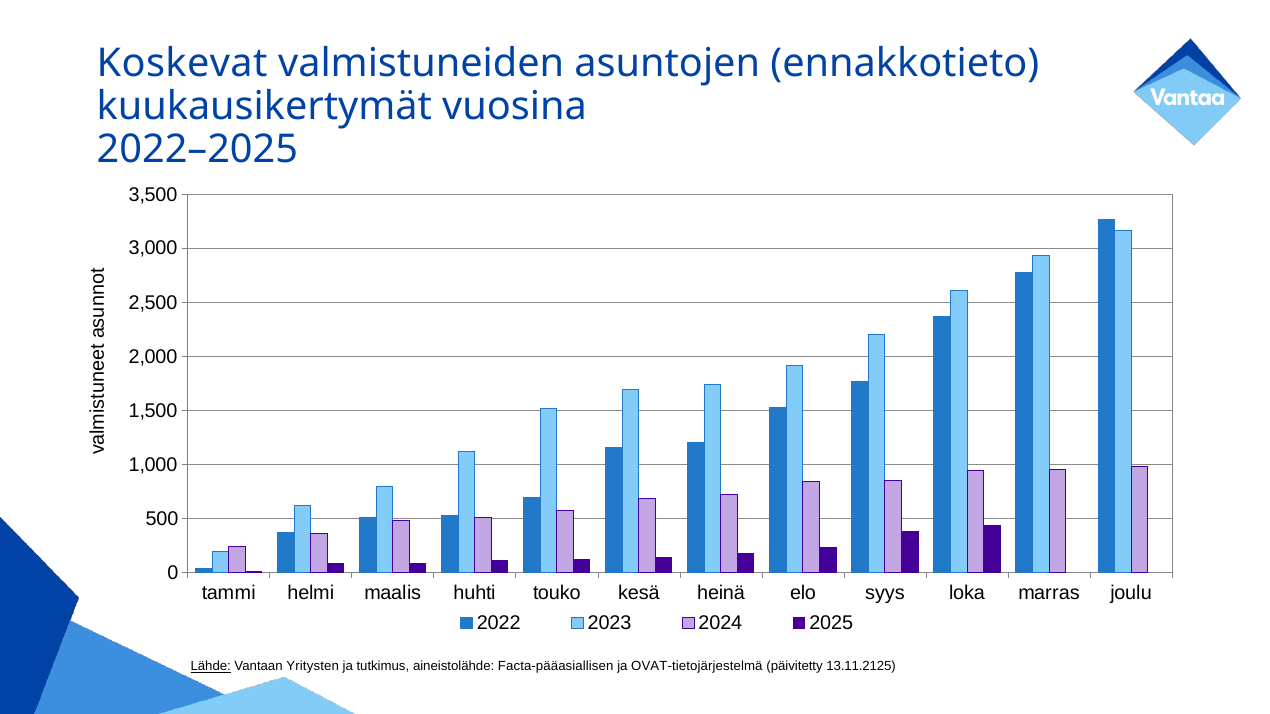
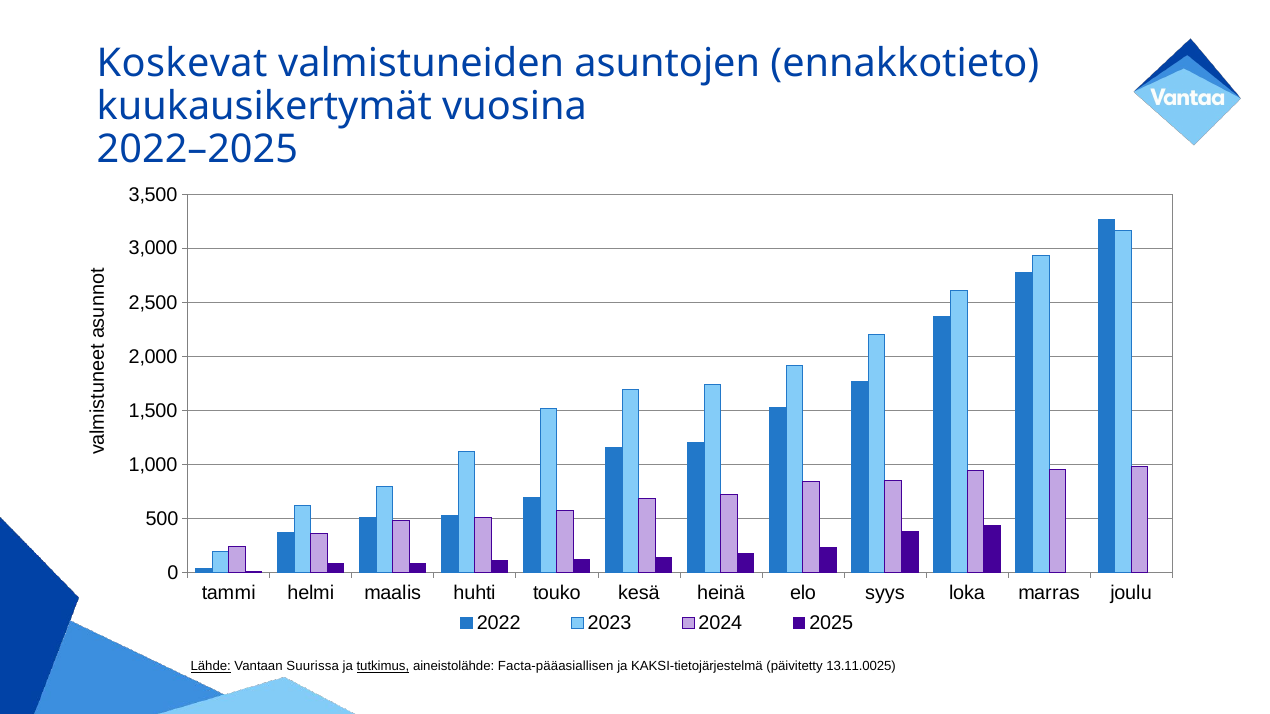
Yritysten: Yritysten -> Suurissa
tutkimus underline: none -> present
OVAT-tietojärjestelmä: OVAT-tietojärjestelmä -> KAKSI-tietojärjestelmä
13.11.2125: 13.11.2125 -> 13.11.0025
